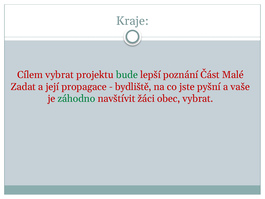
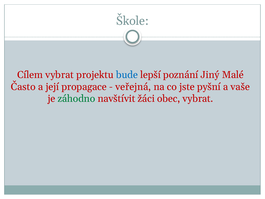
Kraje: Kraje -> Škole
bude colour: green -> blue
Část: Část -> Jiný
Zadat: Zadat -> Často
bydliště: bydliště -> veřejná
